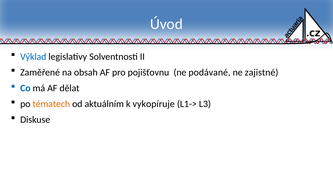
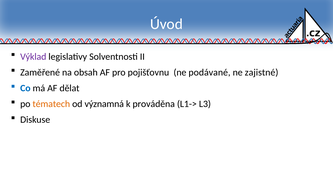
Výklad colour: blue -> purple
aktuálním: aktuálním -> významná
vykopíruje: vykopíruje -> prováděna
